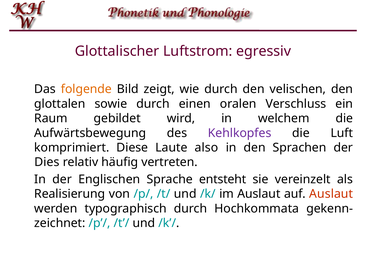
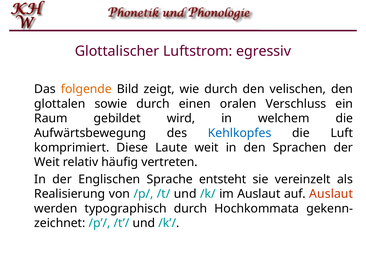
Kehlkopfes colour: purple -> blue
Laute also: also -> weit
Dies at (47, 163): Dies -> Weit
